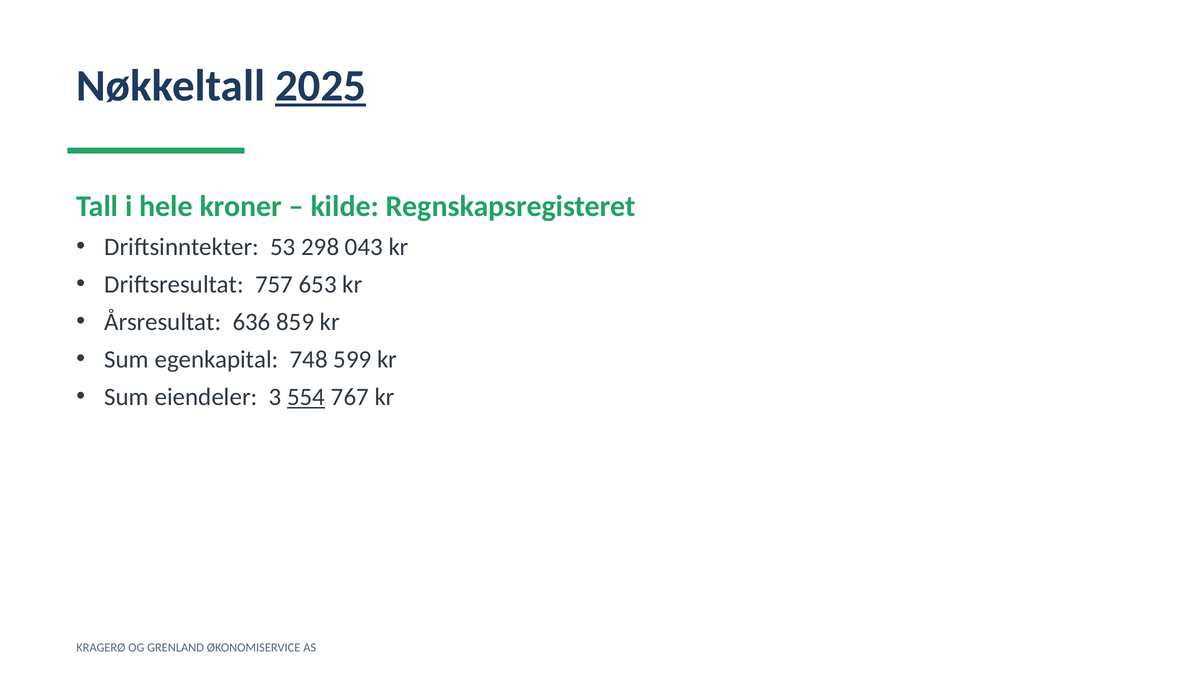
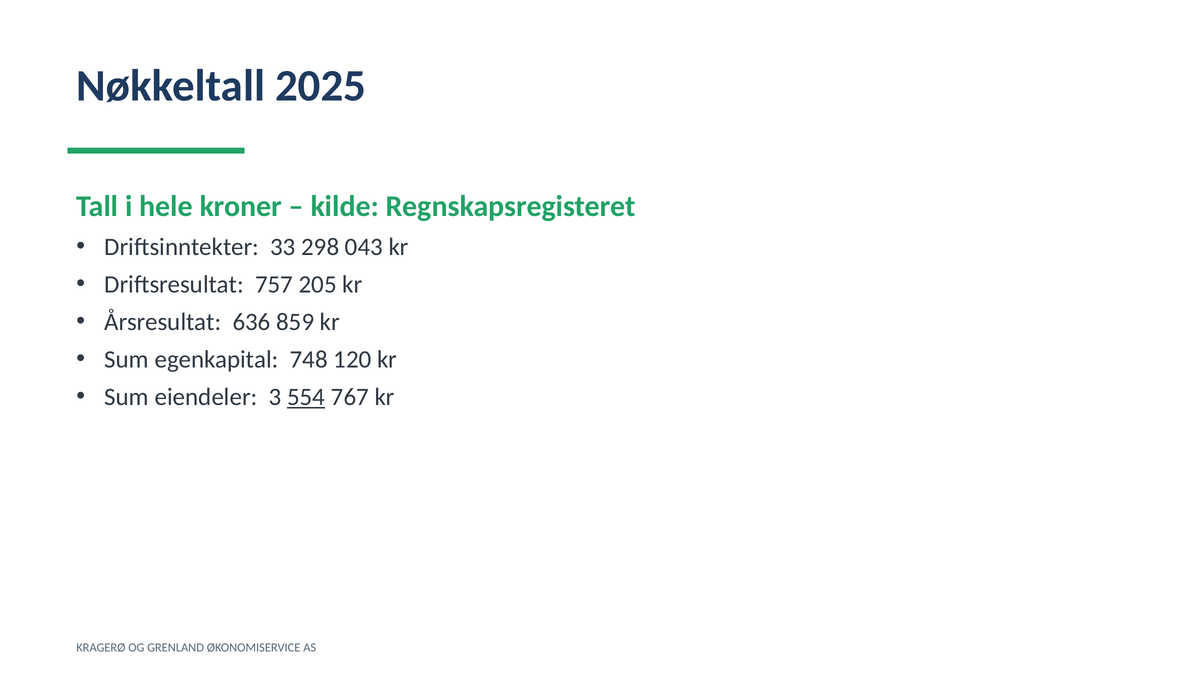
2025 underline: present -> none
53: 53 -> 33
653: 653 -> 205
599: 599 -> 120
